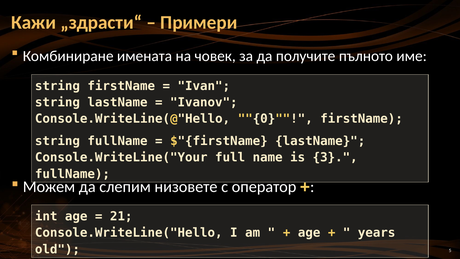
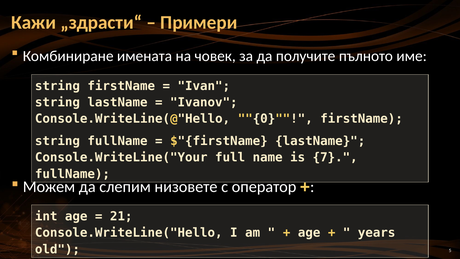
3: 3 -> 7
